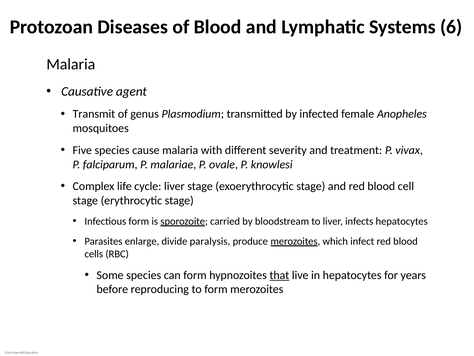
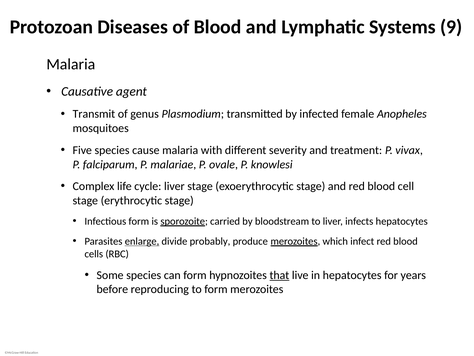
6: 6 -> 9
enlarge underline: none -> present
paralysis: paralysis -> probably
